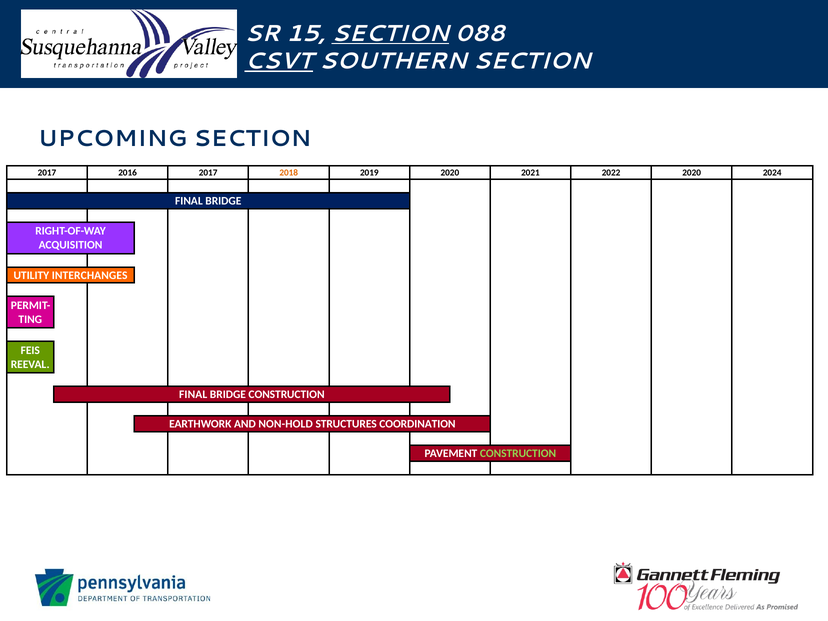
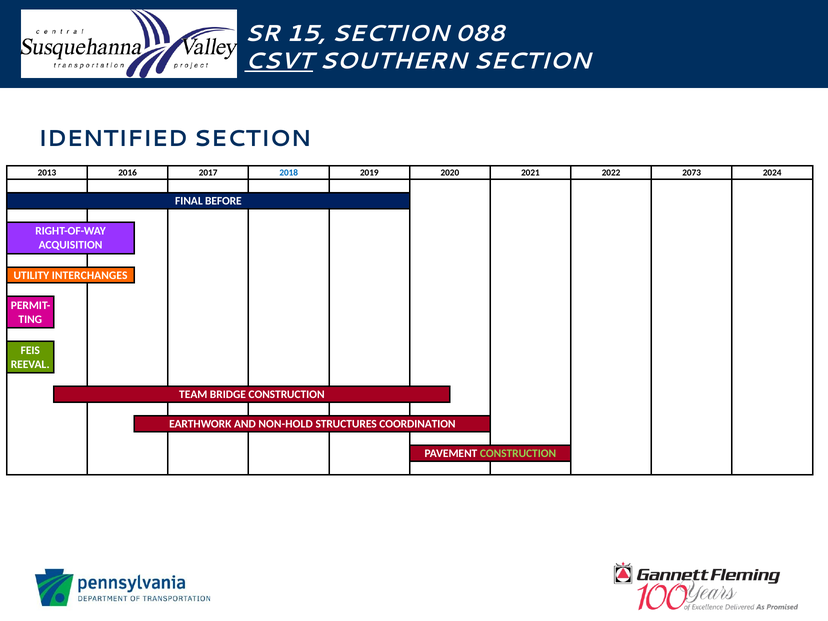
SECTION at (390, 34) underline: present -> none
UPCOMING: UPCOMING -> IDENTIFIED
2017 at (47, 173): 2017 -> 2013
2018 colour: orange -> blue
2022 2020: 2020 -> 2073
BRIDGE at (223, 201): BRIDGE -> BEFORE
FINAL at (193, 395): FINAL -> TEAM
